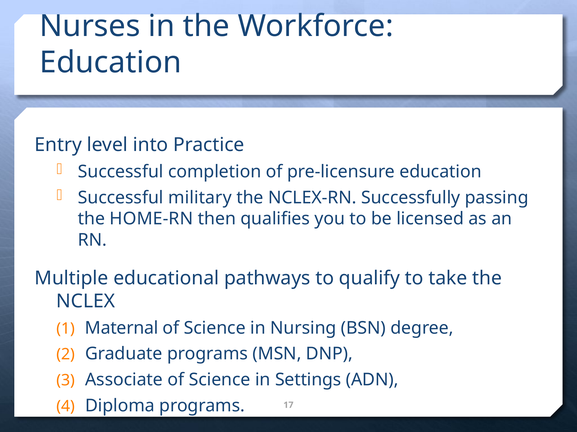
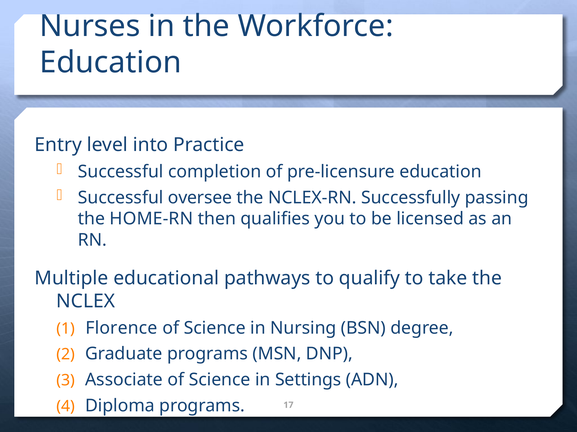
military: military -> oversee
Maternal: Maternal -> Florence
